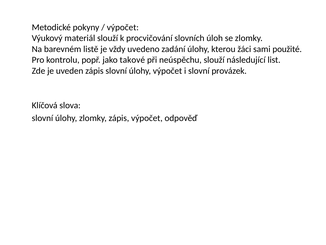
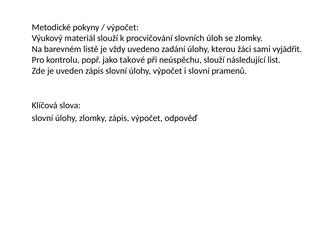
použité: použité -> vyjádřit
provázek: provázek -> pramenů
